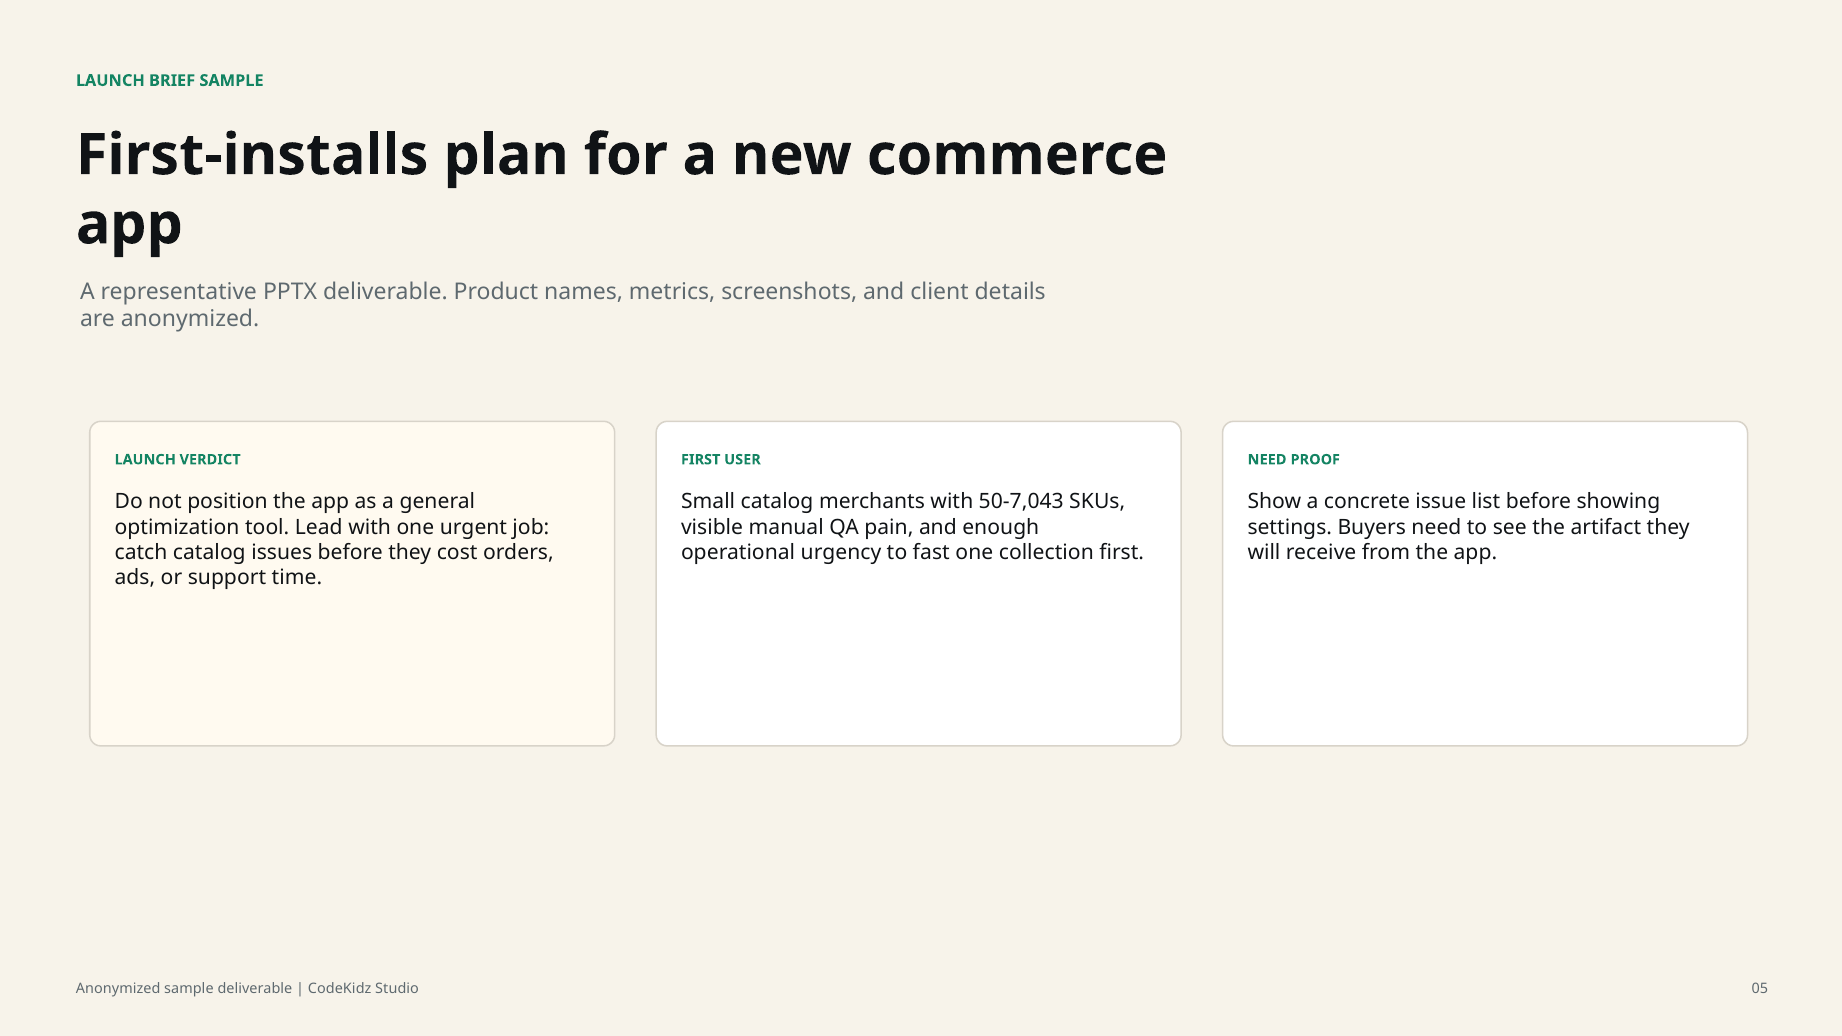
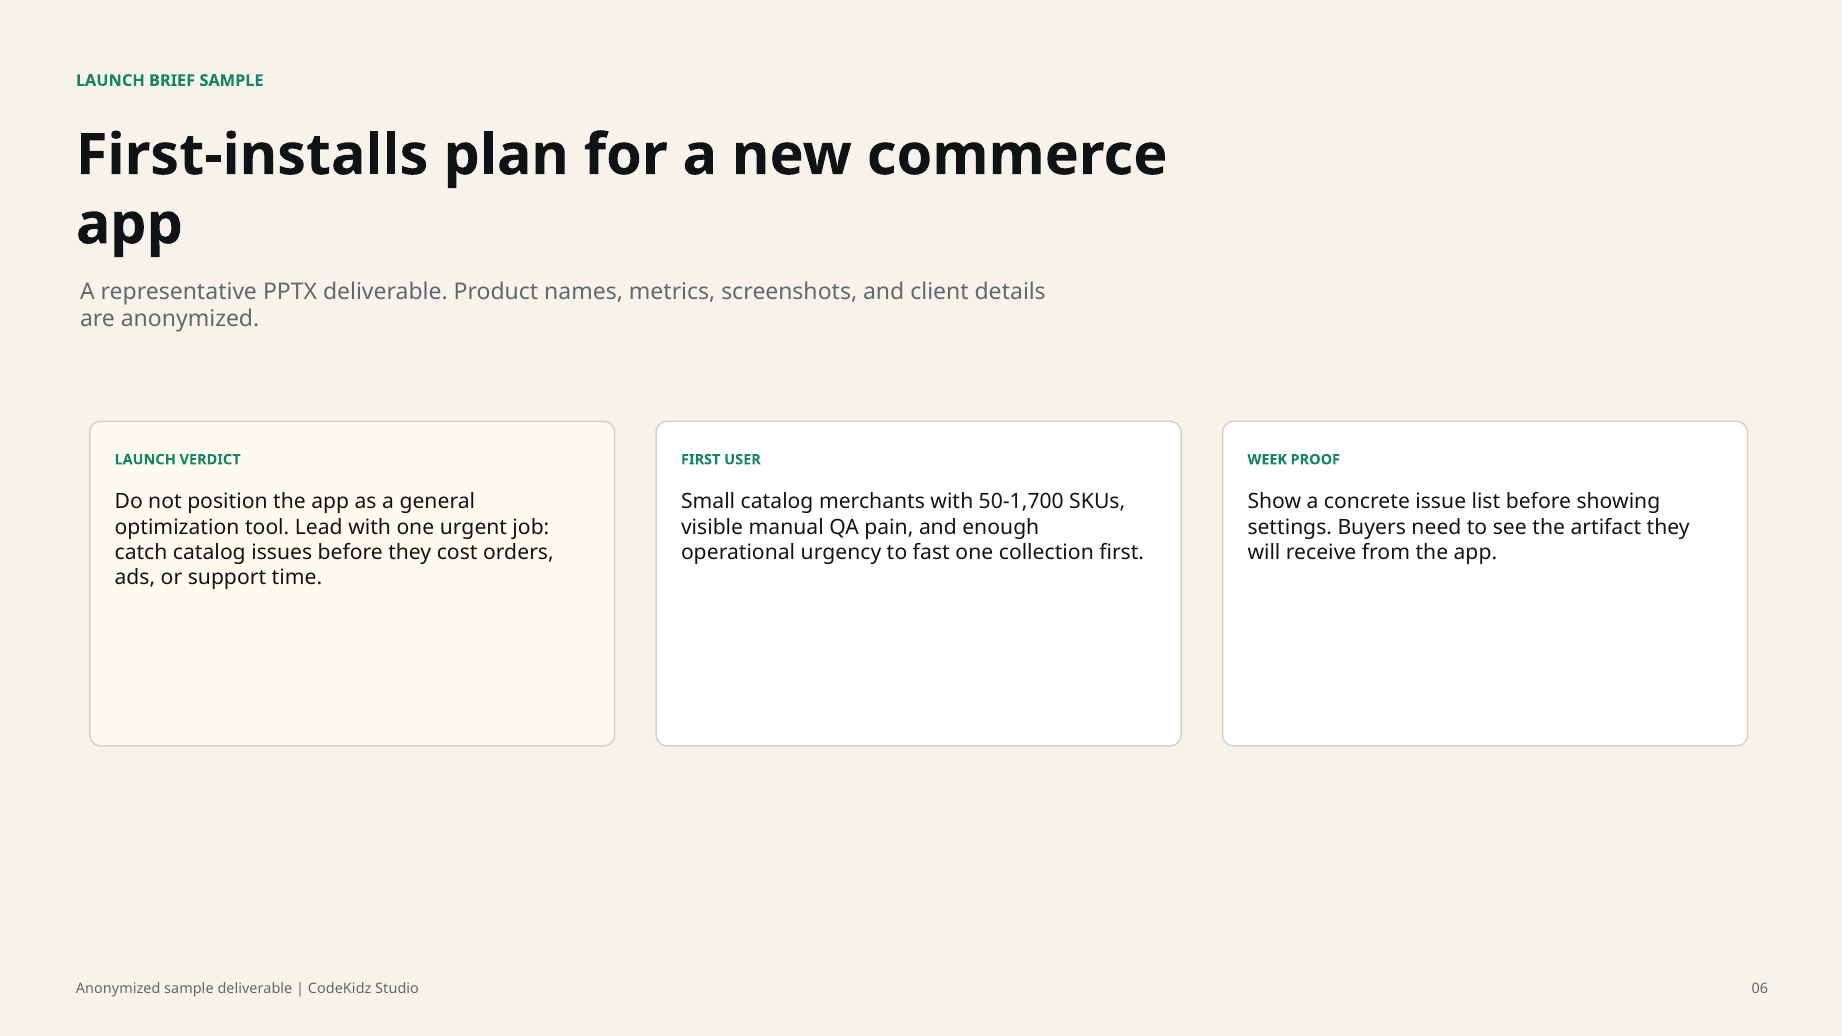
NEED at (1267, 460): NEED -> WEEK
50-7,043: 50-7,043 -> 50-1,700
05: 05 -> 06
